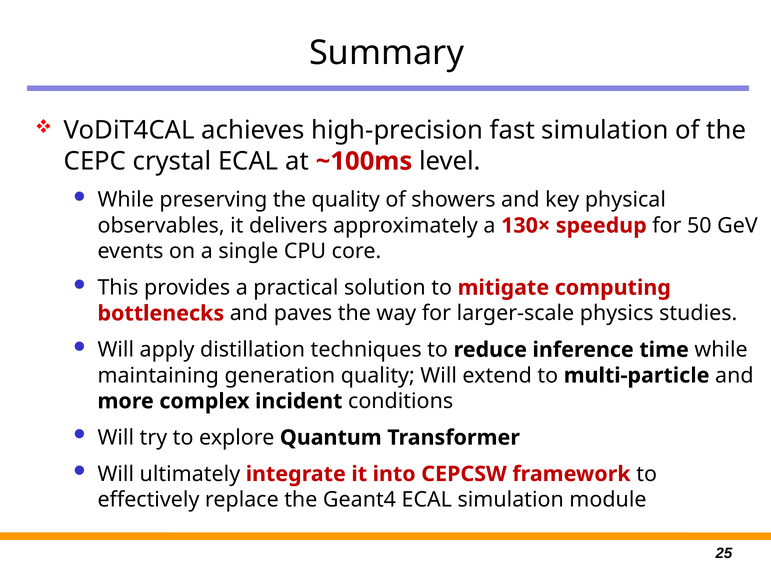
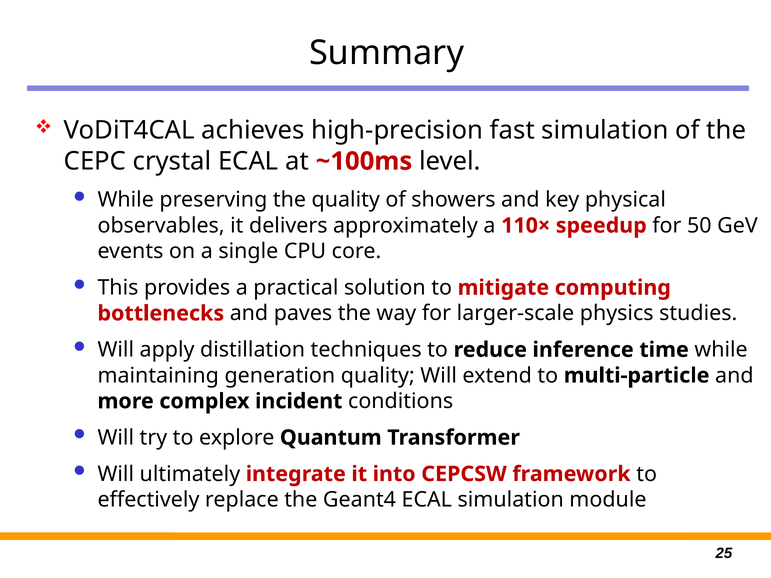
130×: 130× -> 110×
